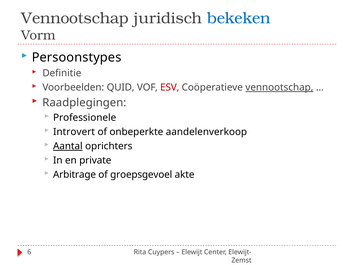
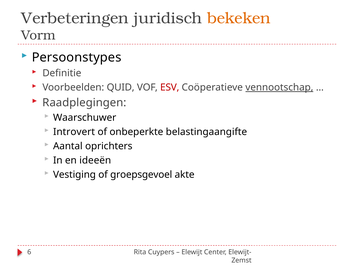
Vennootschap at (75, 18): Vennootschap -> Verbeteringen
bekeken colour: blue -> orange
Professionele: Professionele -> Waarschuwer
aandelenverkoop: aandelenverkoop -> belastingaangifte
Aantal underline: present -> none
private: private -> ideeën
Arbitrage: Arbitrage -> Vestiging
